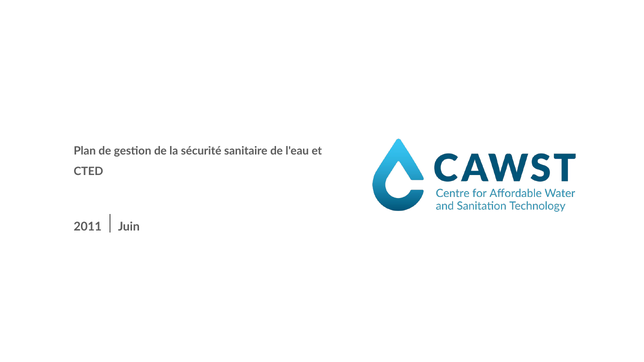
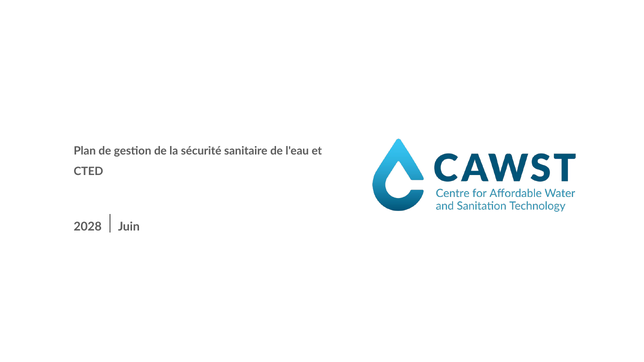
2011: 2011 -> 2028
